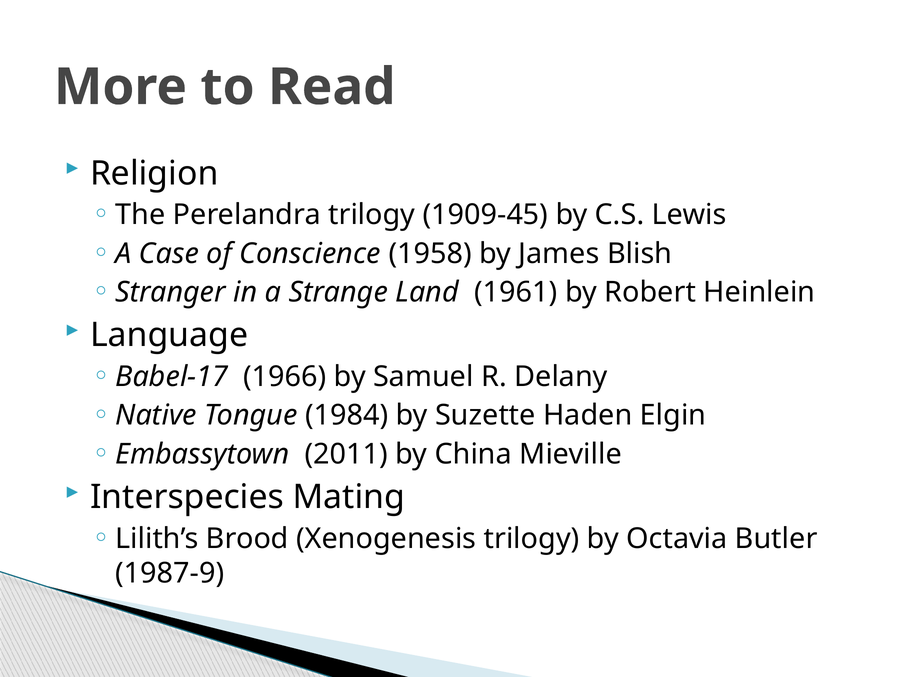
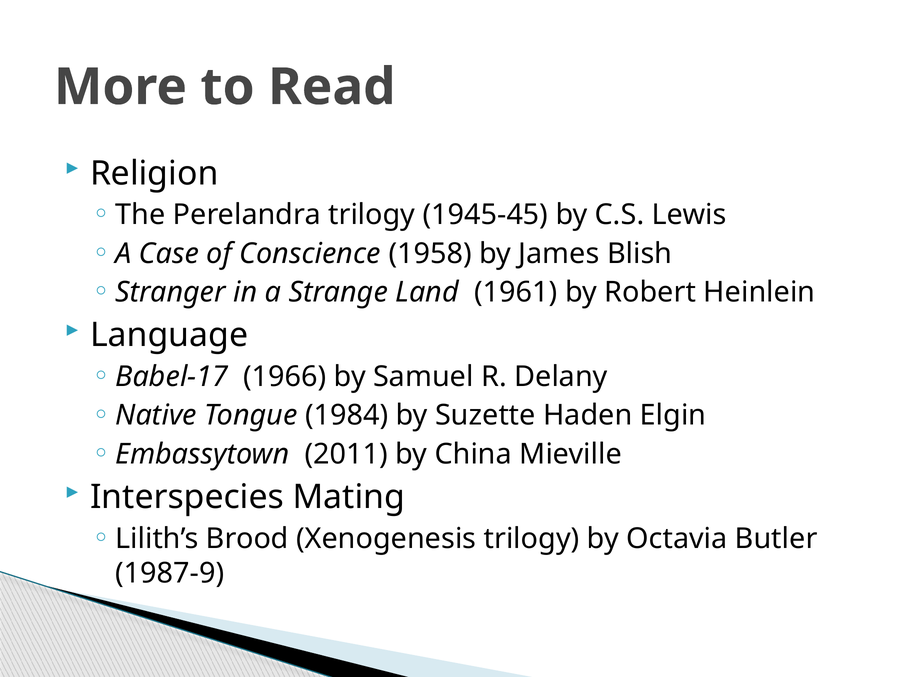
1909-45: 1909-45 -> 1945-45
